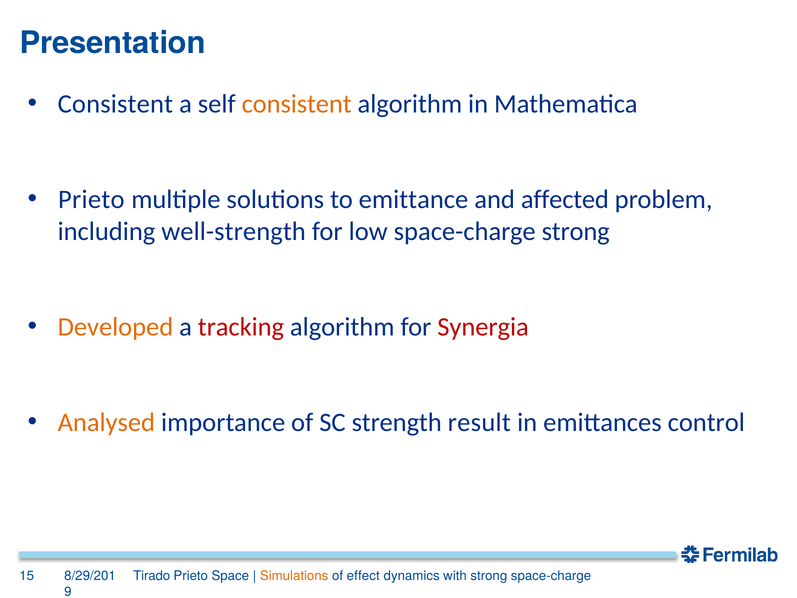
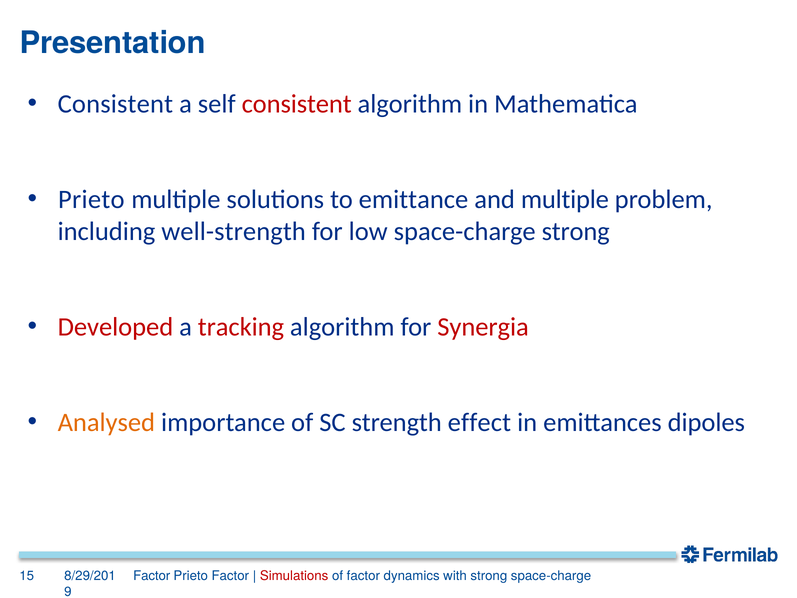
consistent at (297, 104) colour: orange -> red
and affected: affected -> multiple
Developed colour: orange -> red
result: result -> effect
control: control -> dipoles
Tirado at (152, 576): Tirado -> Factor
Prieto Space: Space -> Factor
Simulations colour: orange -> red
of effect: effect -> factor
